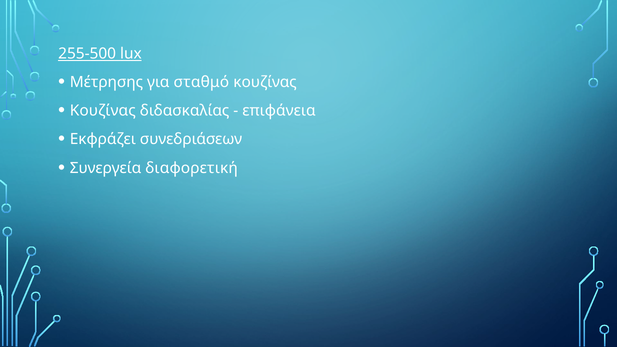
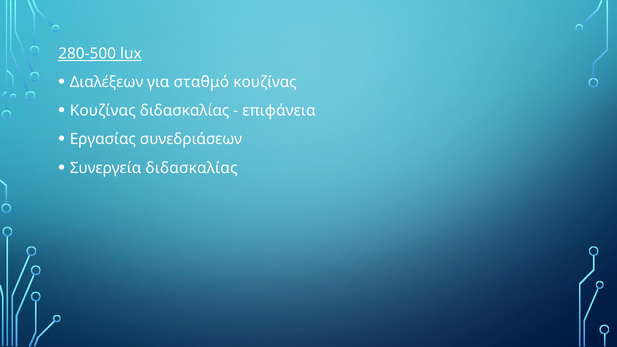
255-500: 255-500 -> 280-500
Μέτρησης: Μέτρησης -> Διαλέξεων
Εκφράζει: Εκφράζει -> Εργασίας
Συνεργεία διαφορετική: διαφορετική -> διδασκαλίας
